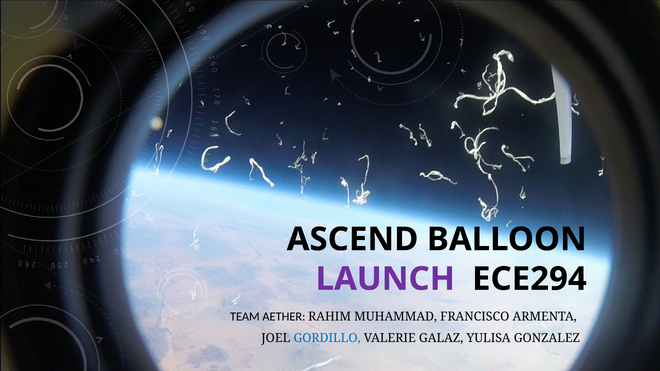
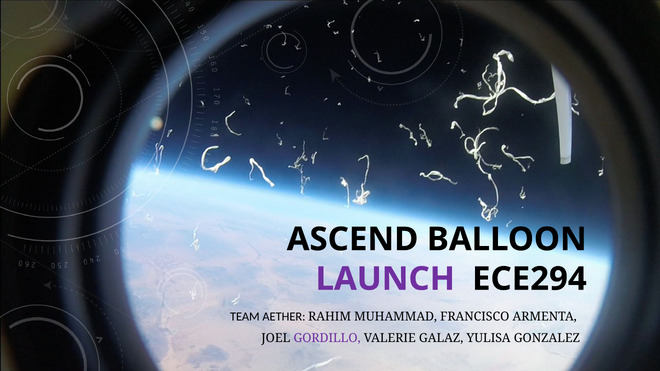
GORDILLO colour: blue -> purple
